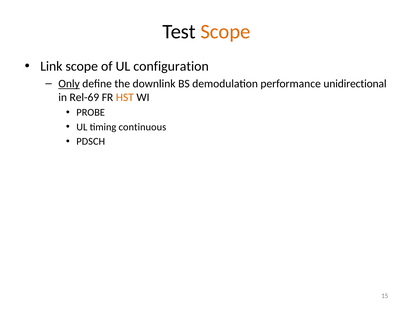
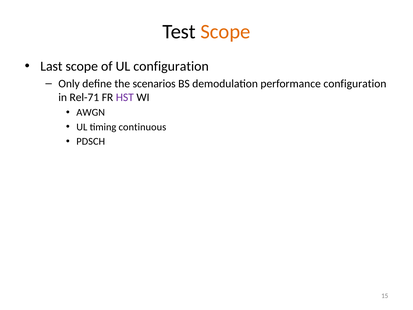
Link: Link -> Last
Only underline: present -> none
downlink: downlink -> scenarios
performance unidirectional: unidirectional -> configuration
Rel-69: Rel-69 -> Rel-71
HST colour: orange -> purple
PROBE: PROBE -> AWGN
